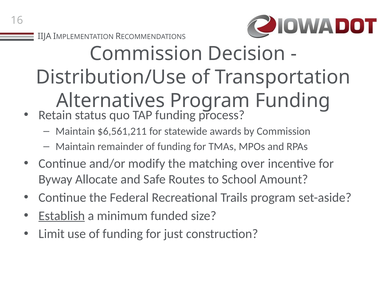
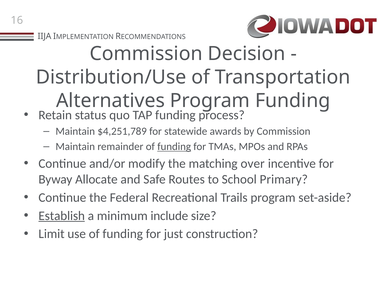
$6,561,211: $6,561,211 -> $4,251,789
funding at (174, 146) underline: none -> present
Amount: Amount -> Primary
funded: funded -> include
